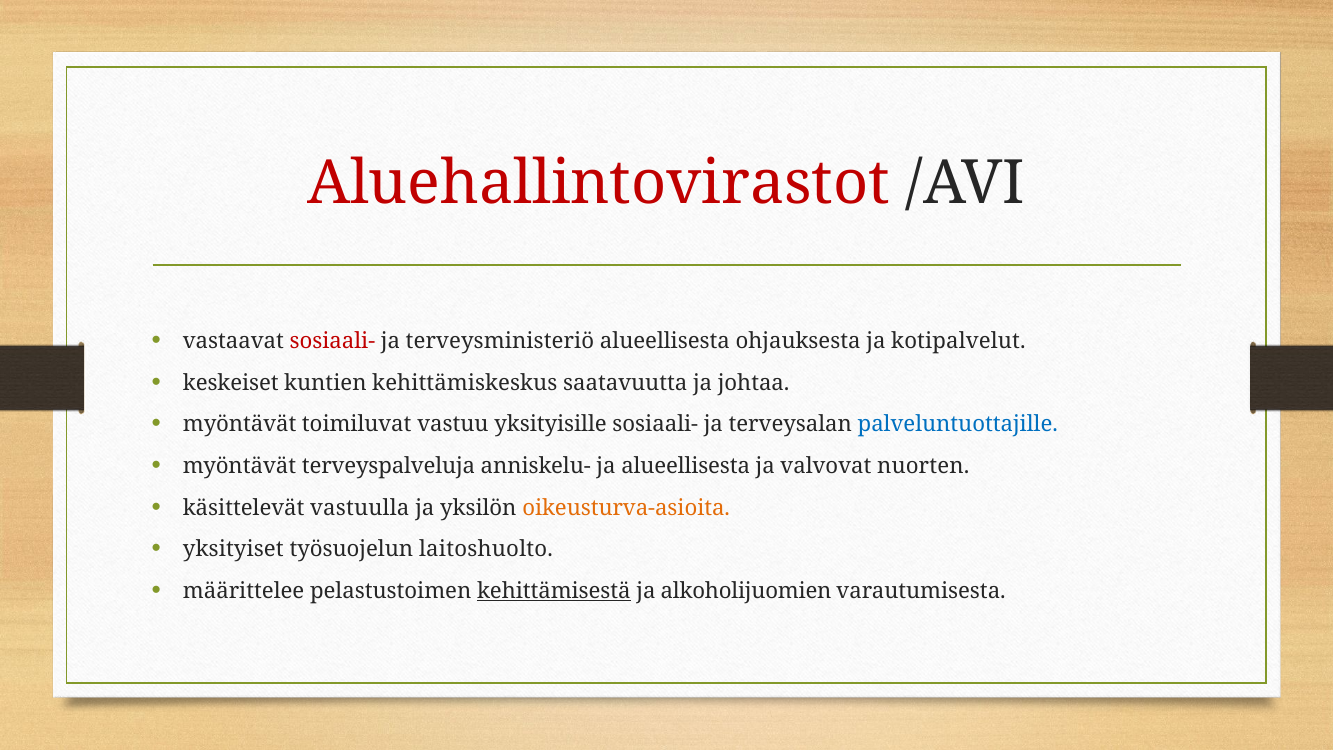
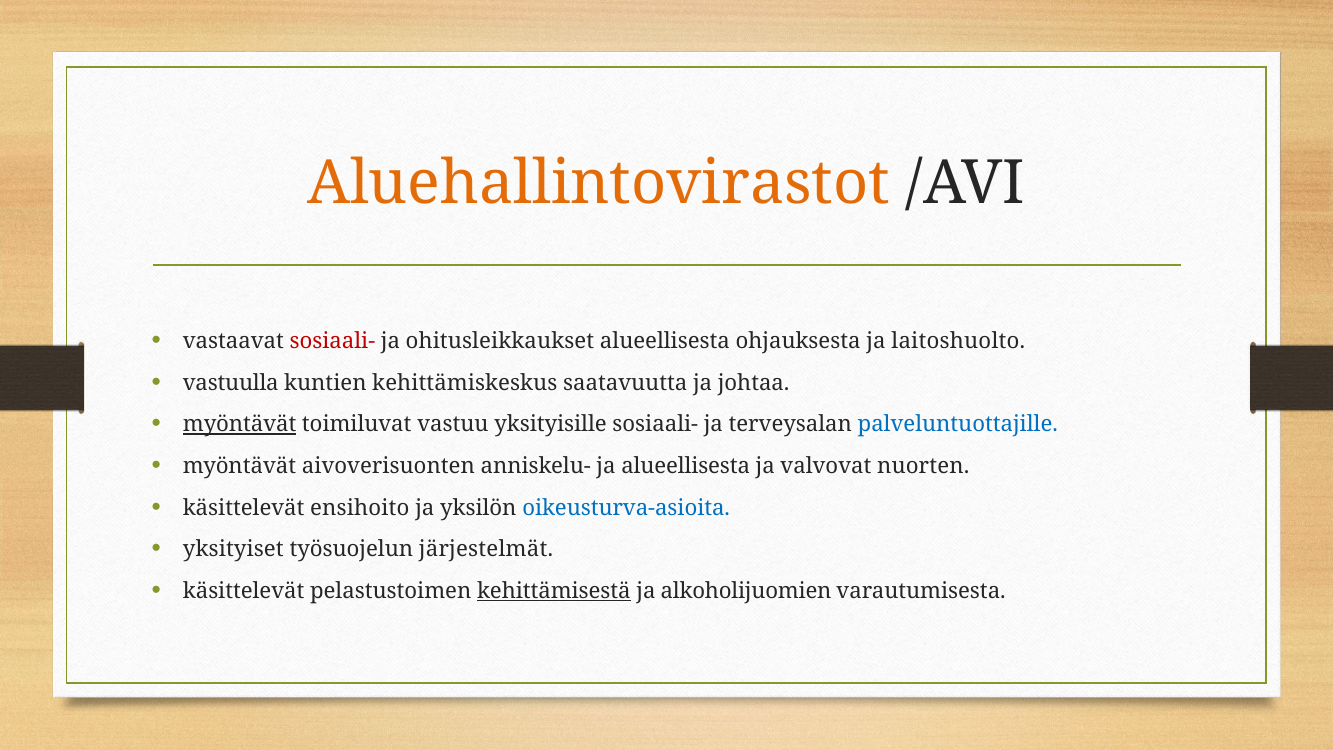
Aluehallintovirastot colour: red -> orange
terveysministeriö: terveysministeriö -> ohitusleikkaukset
kotipalvelut: kotipalvelut -> laitoshuolto
keskeiset: keskeiset -> vastuulla
myöntävät at (240, 424) underline: none -> present
terveyspalveluja: terveyspalveluja -> aivoverisuonten
vastuulla: vastuulla -> ensihoito
oikeusturva-asioita colour: orange -> blue
laitoshuolto: laitoshuolto -> järjestelmät
määrittelee at (244, 591): määrittelee -> käsittelevät
